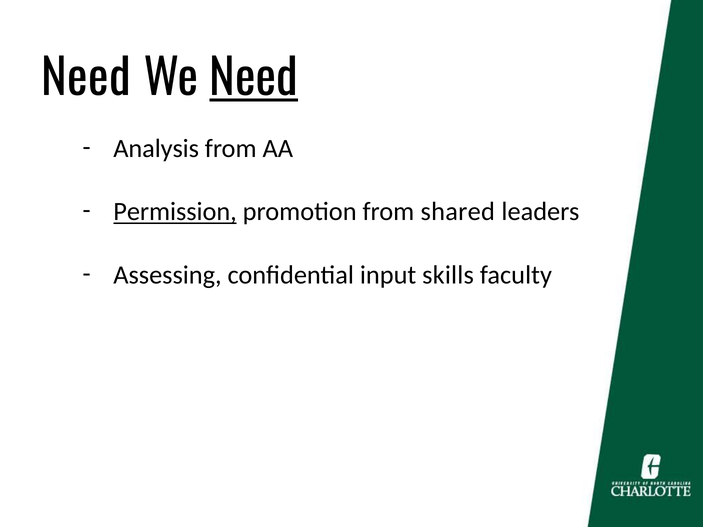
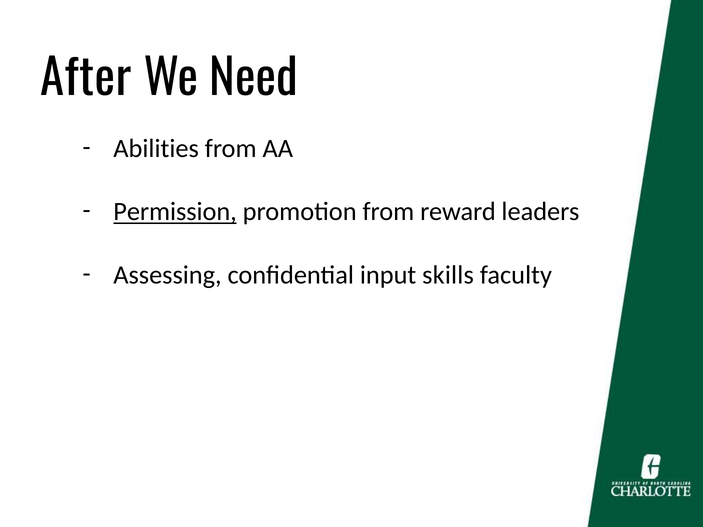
Need at (86, 79): Need -> After
Need at (254, 79) underline: present -> none
Analysis: Analysis -> Abilities
shared: shared -> reward
